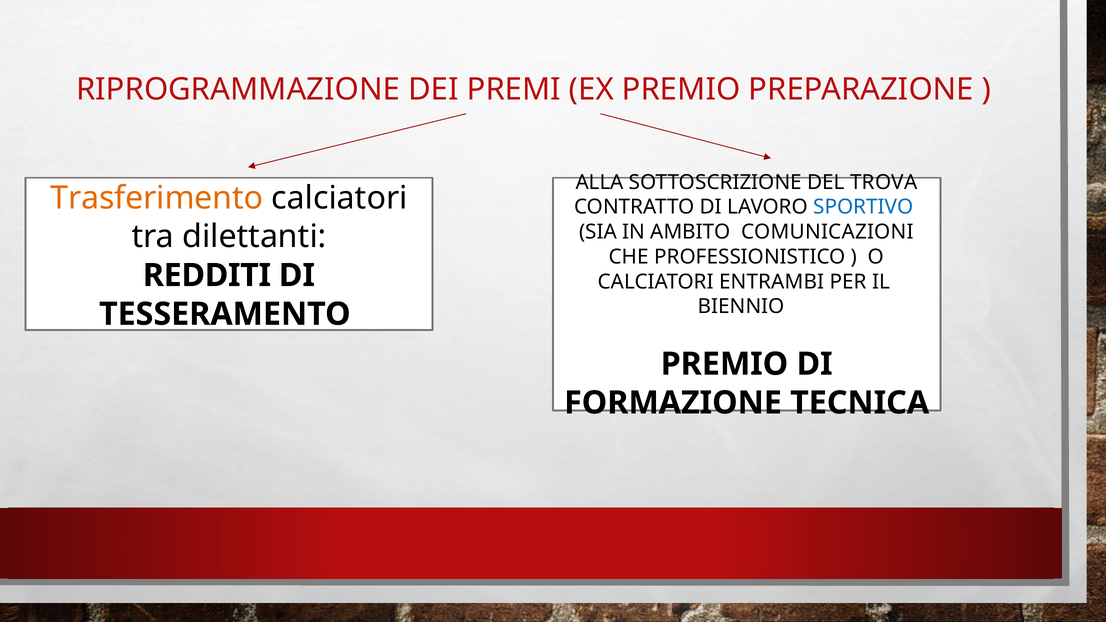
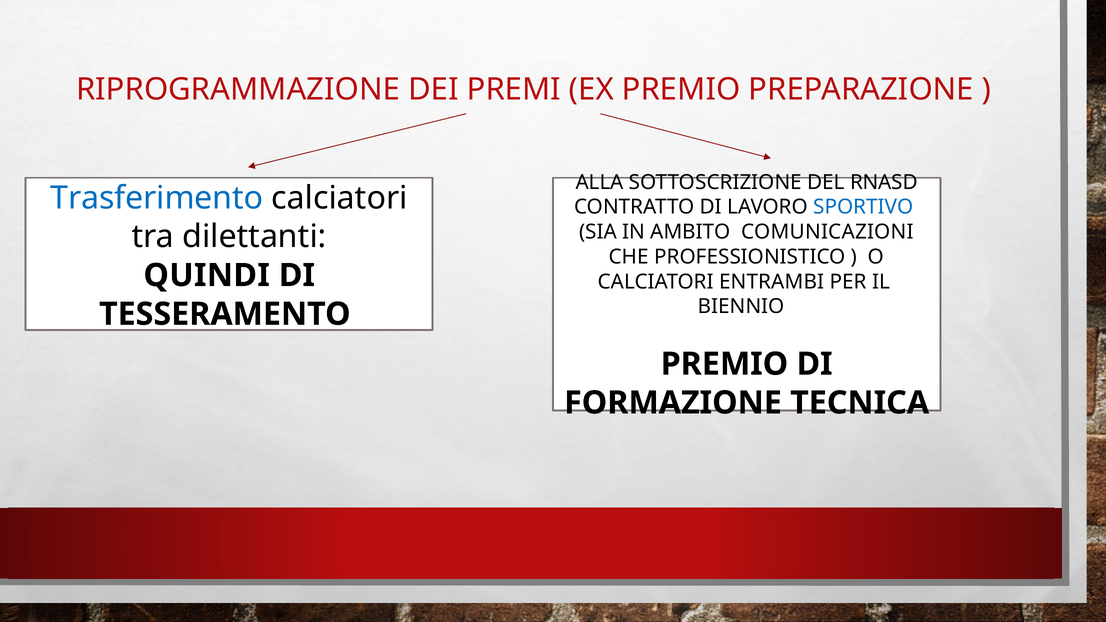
TROVA: TROVA -> RNASD
Trasferimento colour: orange -> blue
REDDITI: REDDITI -> QUINDI
